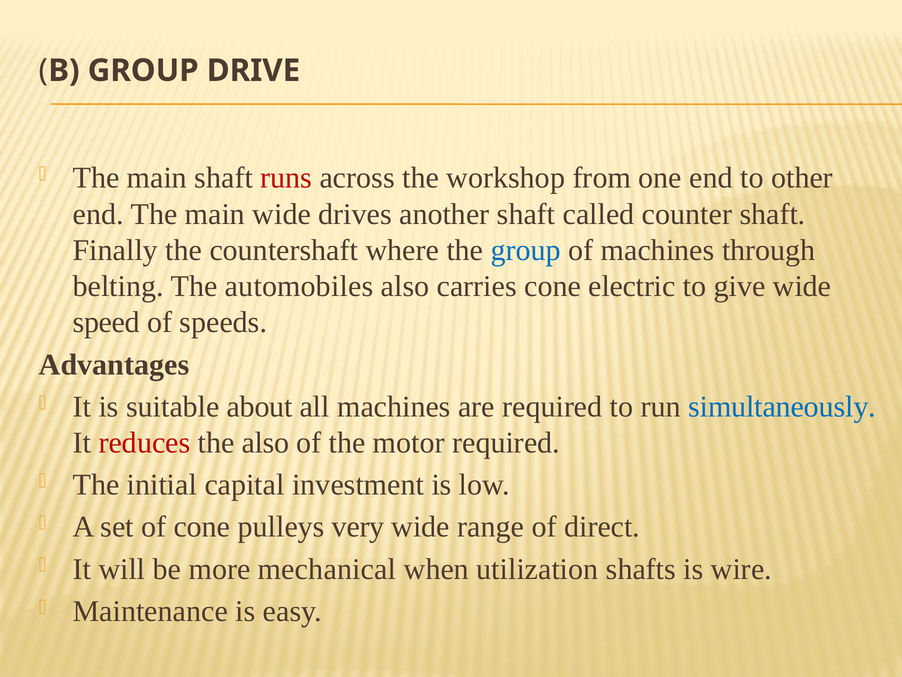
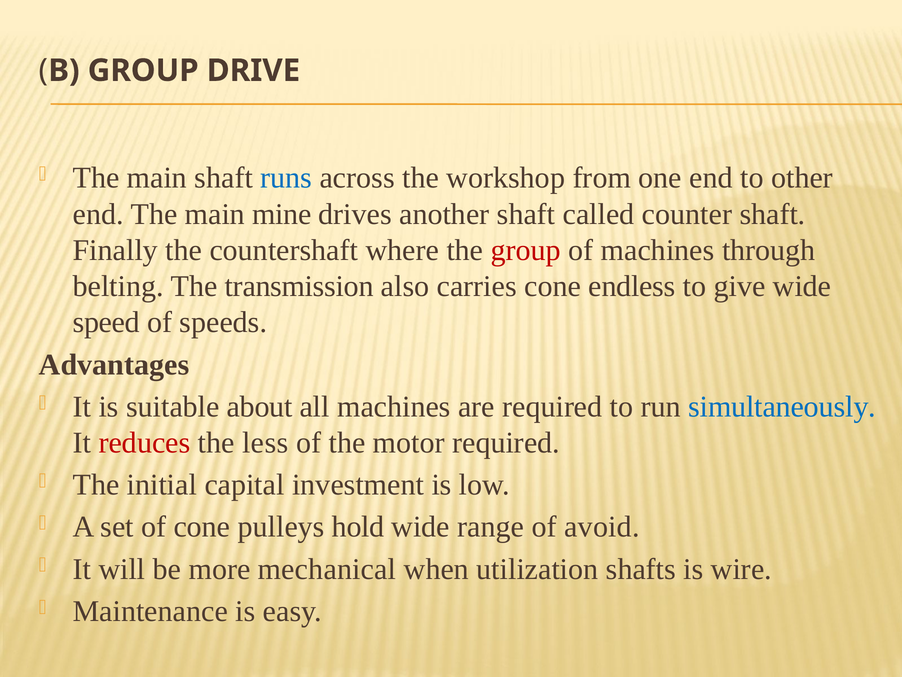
runs colour: red -> blue
main wide: wide -> mine
group at (526, 250) colour: blue -> red
automobiles: automobiles -> transmission
electric: electric -> endless
the also: also -> less
very: very -> hold
direct: direct -> avoid
